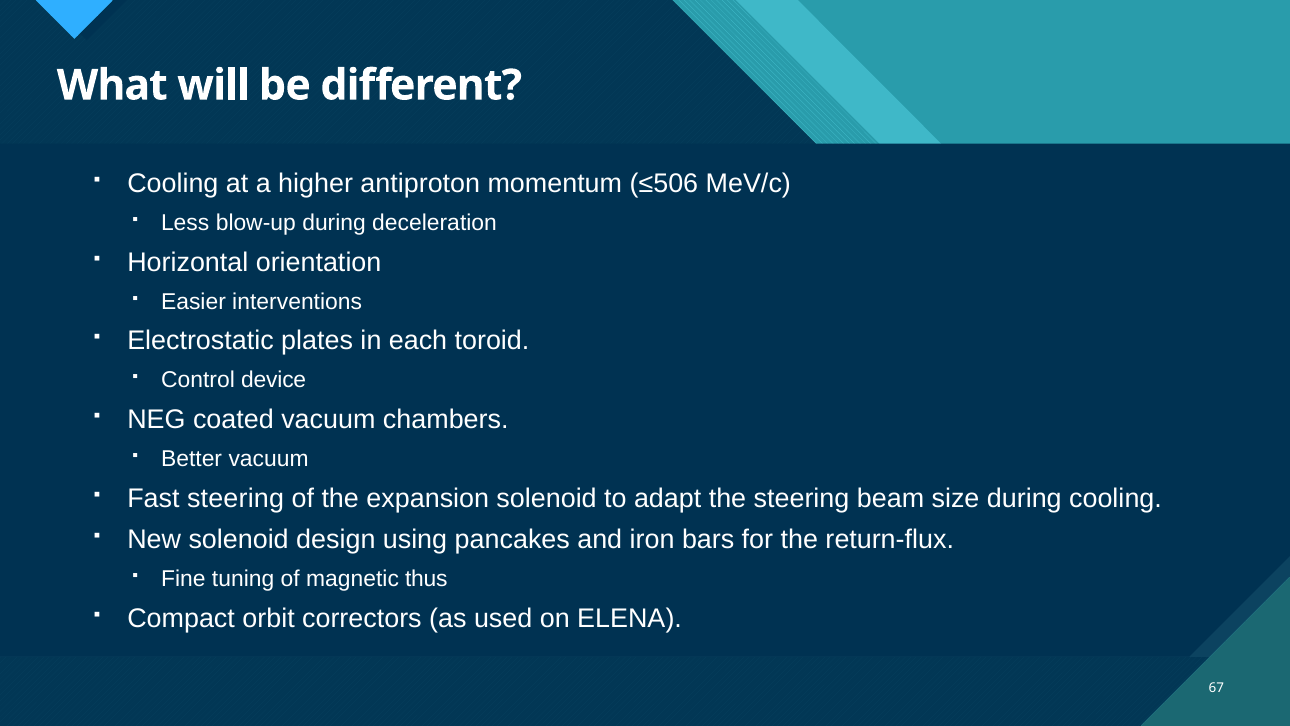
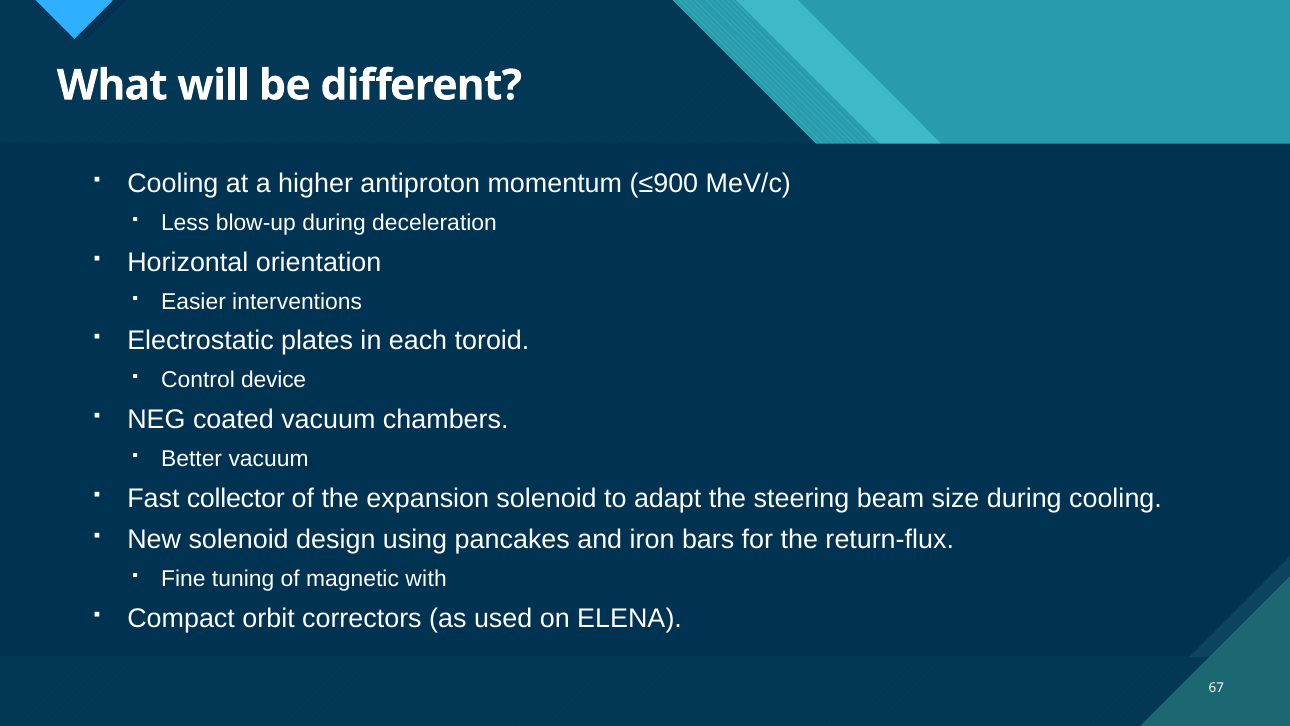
≤506: ≤506 -> ≤900
Fast steering: steering -> collector
thus: thus -> with
